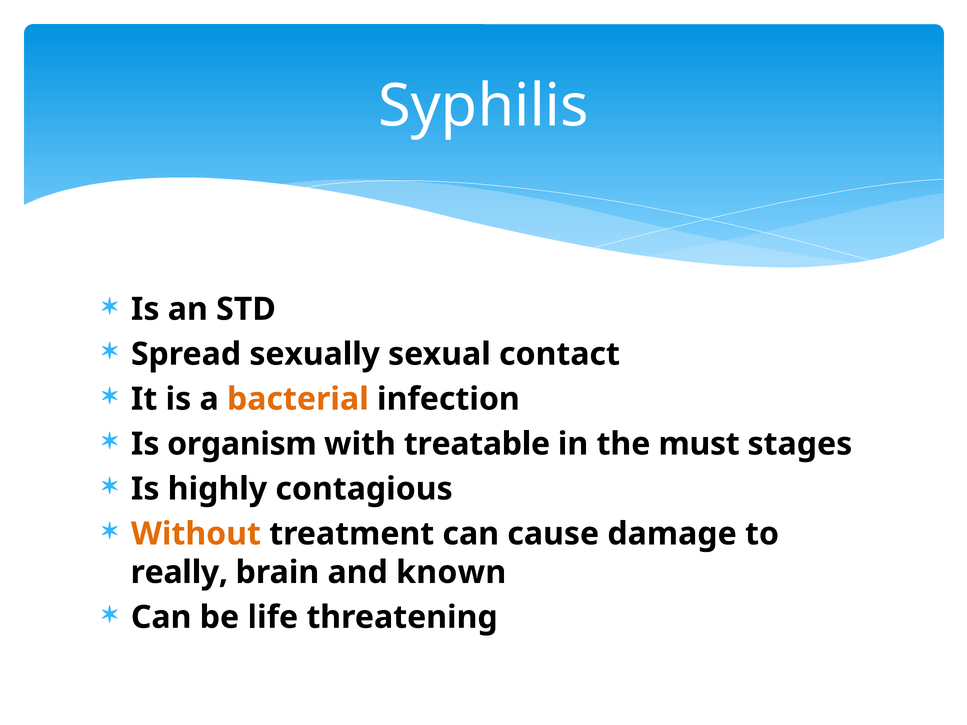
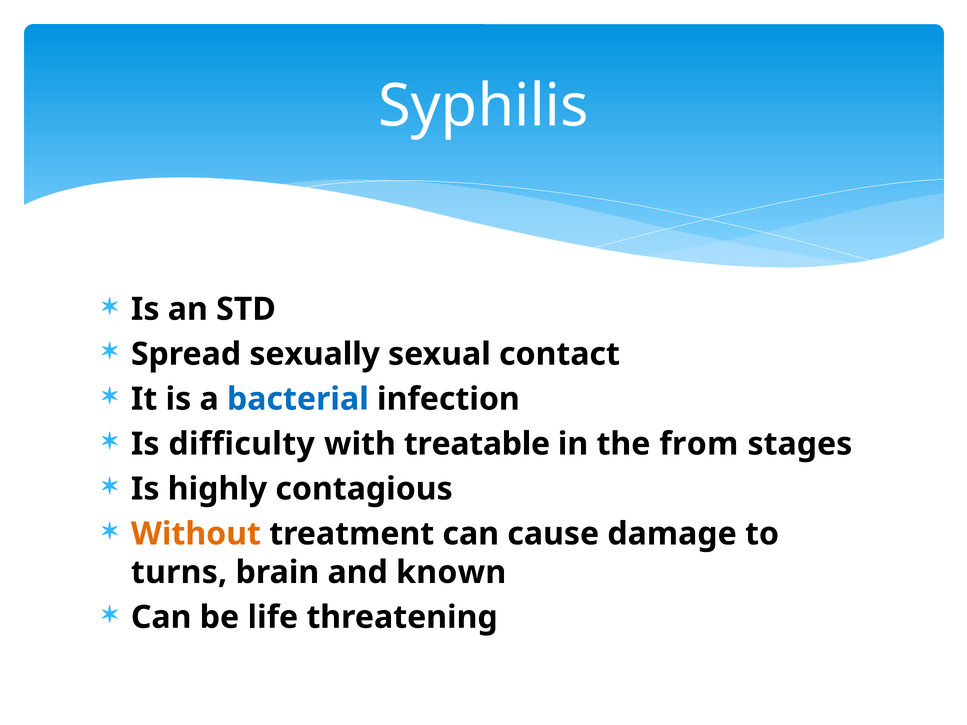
bacterial colour: orange -> blue
organism: organism -> difficulty
must: must -> from
really: really -> turns
